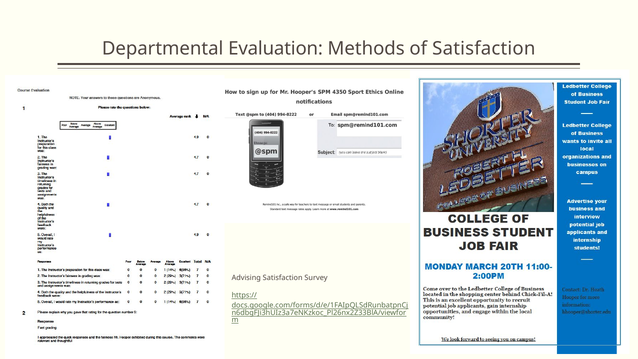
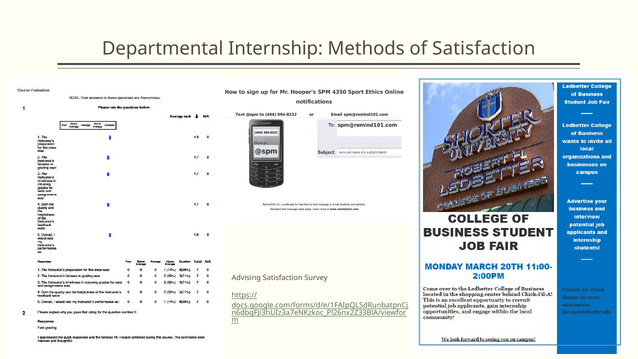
Evaluation: Evaluation -> Internship
